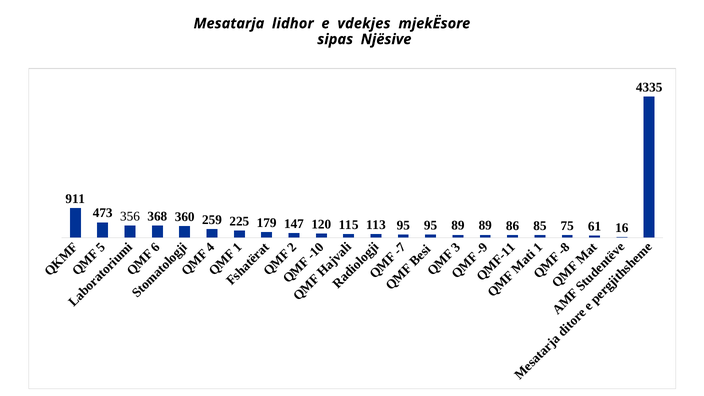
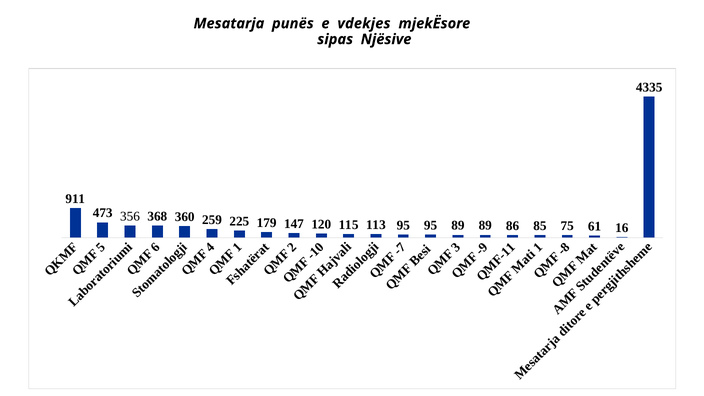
lidhor: lidhor -> punës
